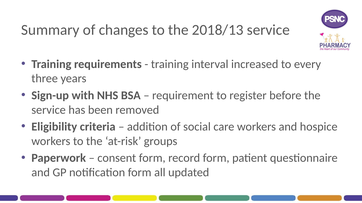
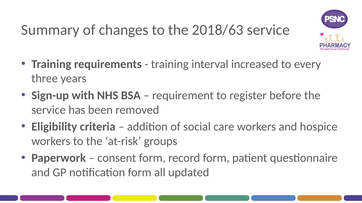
2018/13: 2018/13 -> 2018/63
